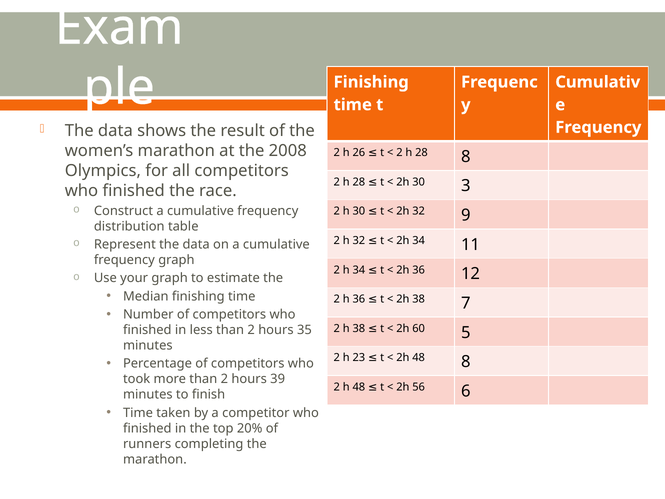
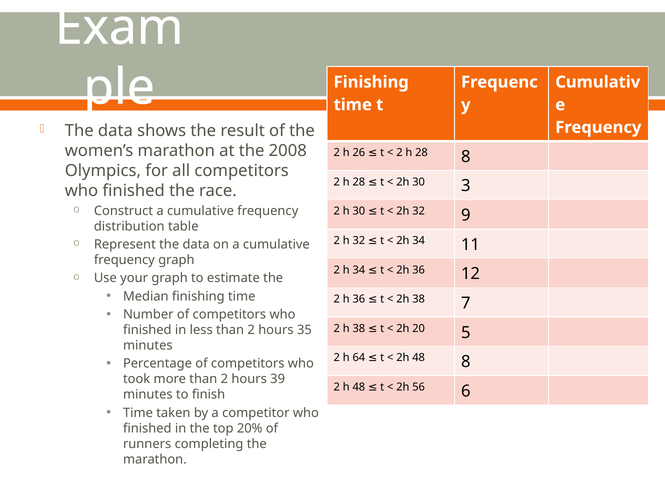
60: 60 -> 20
23: 23 -> 64
